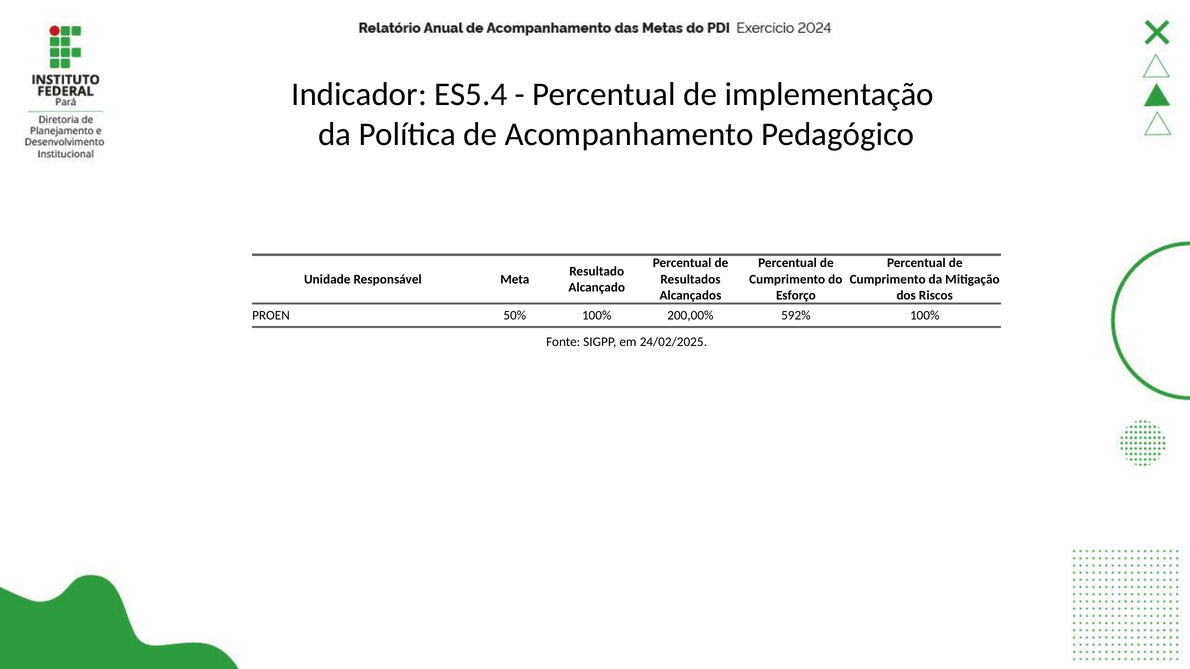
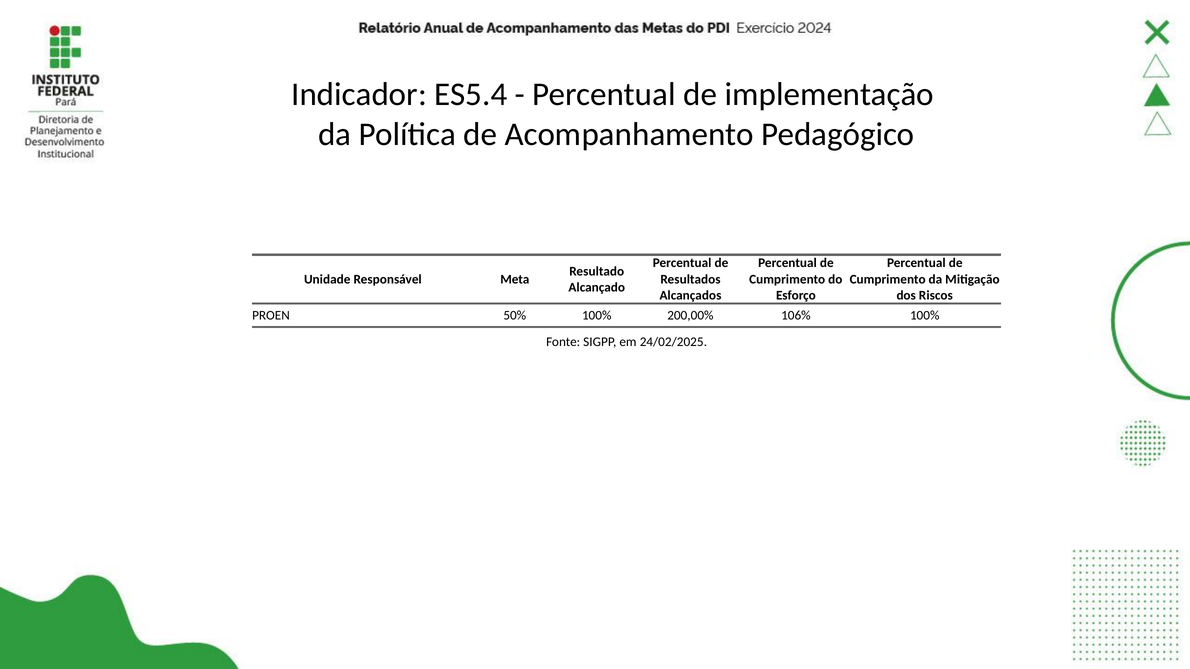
592%: 592% -> 106%
